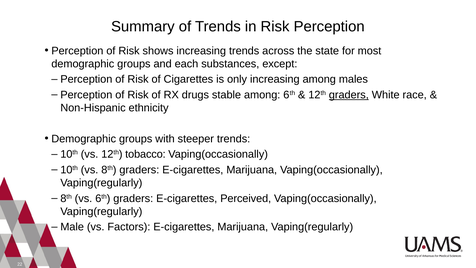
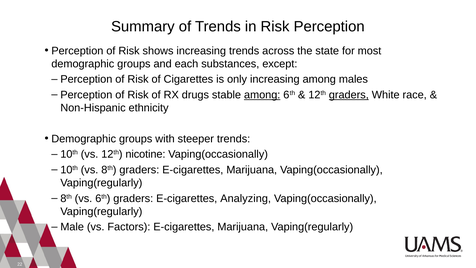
among at (262, 95) underline: none -> present
tobacco: tobacco -> nicotine
Perceived: Perceived -> Analyzing
